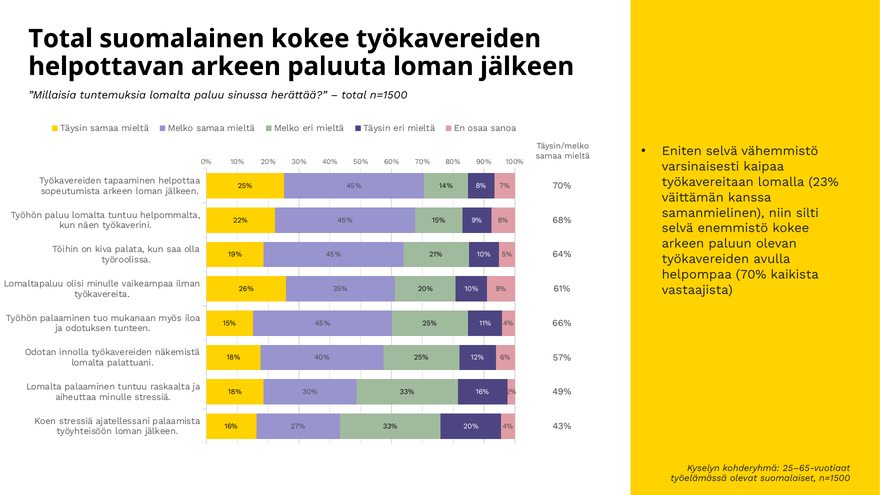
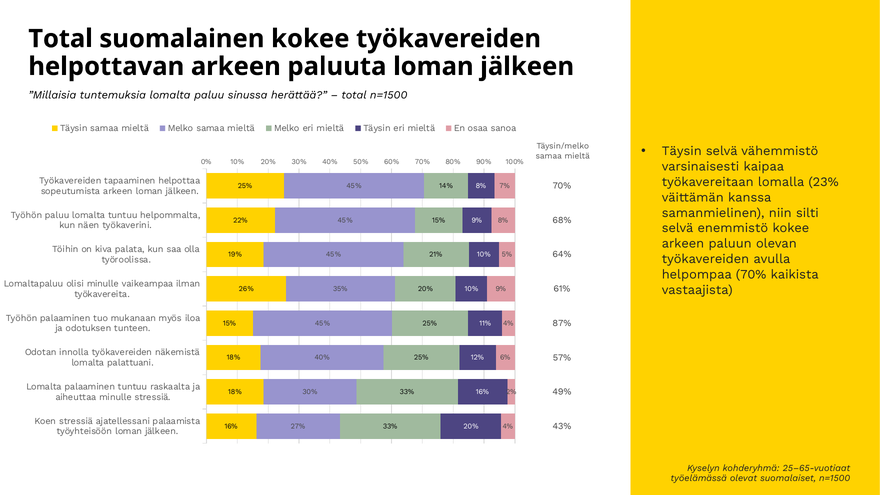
Eniten at (682, 151): Eniten -> Täysin
66%: 66% -> 87%
